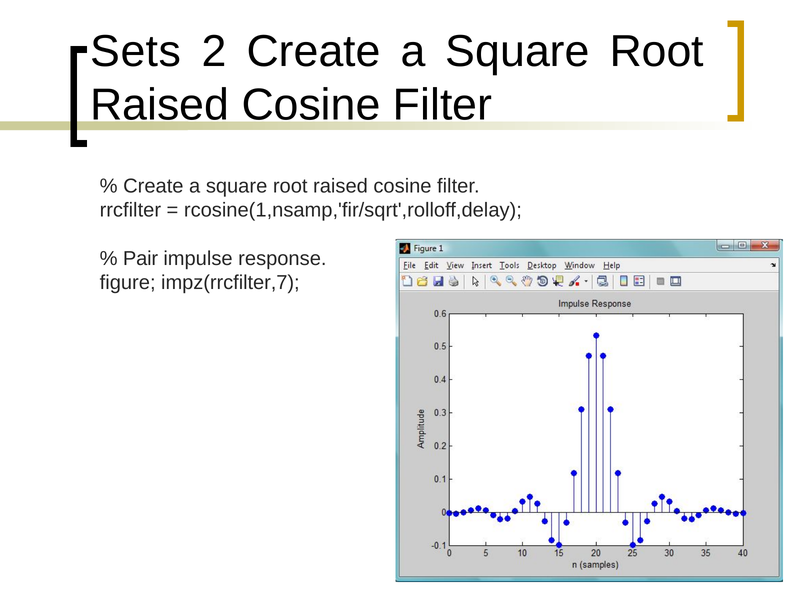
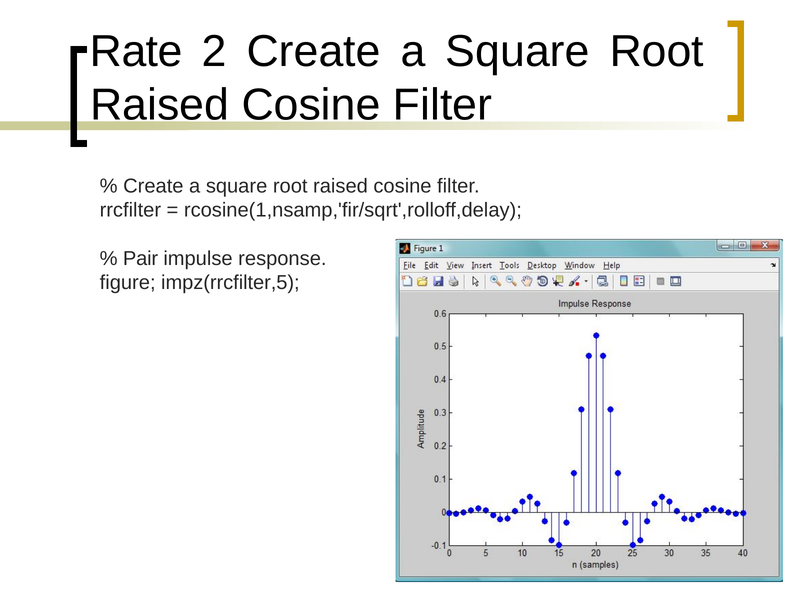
Sets: Sets -> Rate
impz(rrcfilter,7: impz(rrcfilter,7 -> impz(rrcfilter,5
